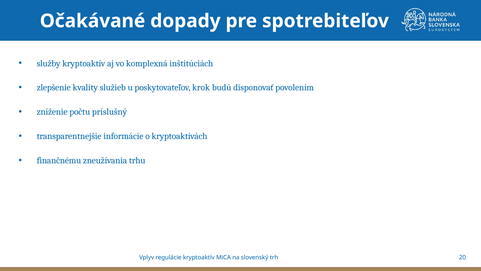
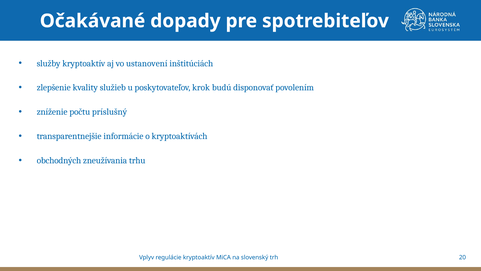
komplexná: komplexná -> ustanovení
finančnému: finančnému -> obchodných
